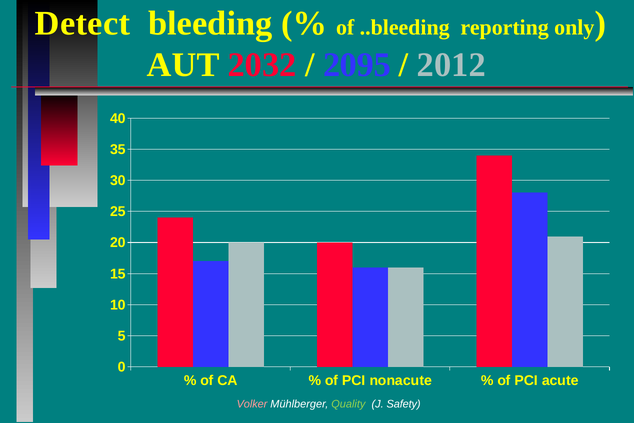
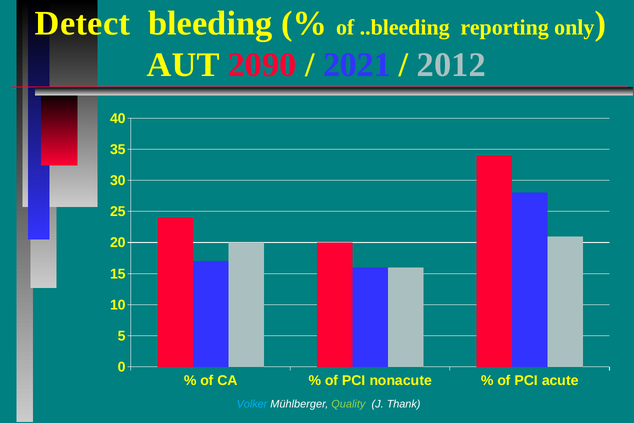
2032: 2032 -> 2090
2095: 2095 -> 2021
Volker colour: pink -> light blue
Safety: Safety -> Thank
